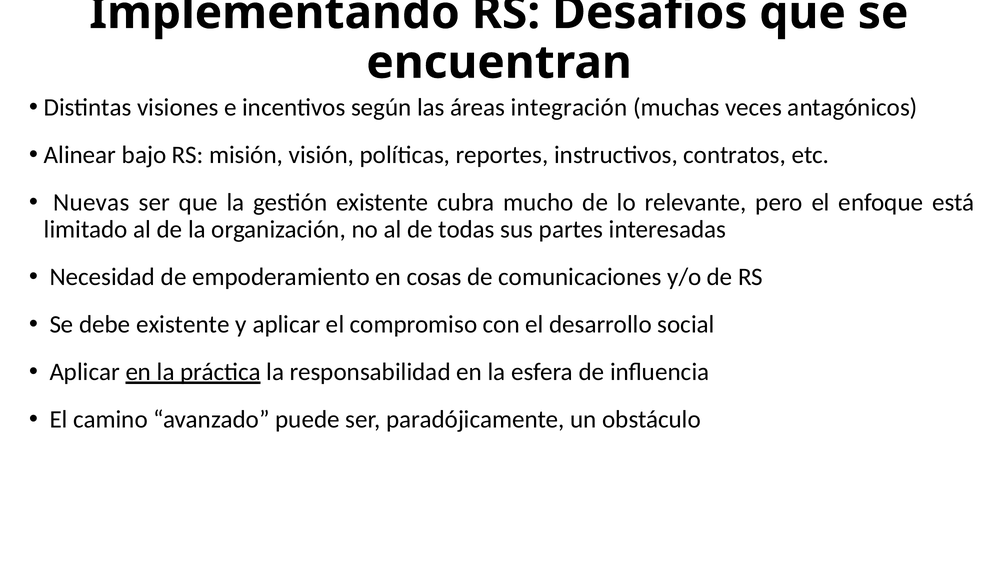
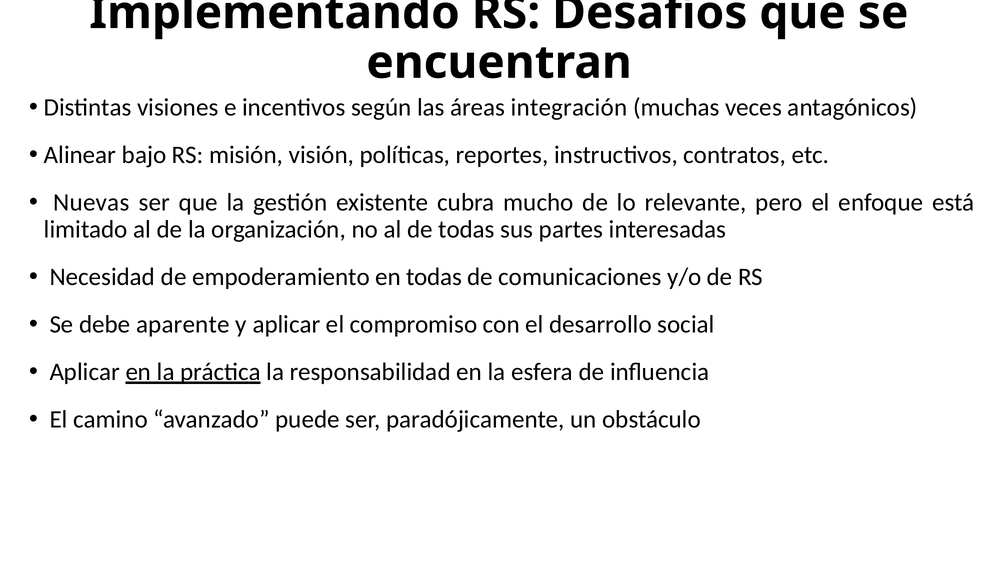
en cosas: cosas -> todas
debe existente: existente -> aparente
